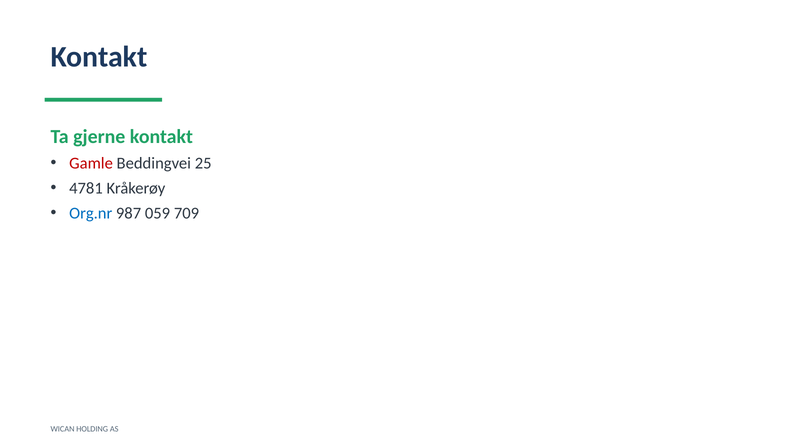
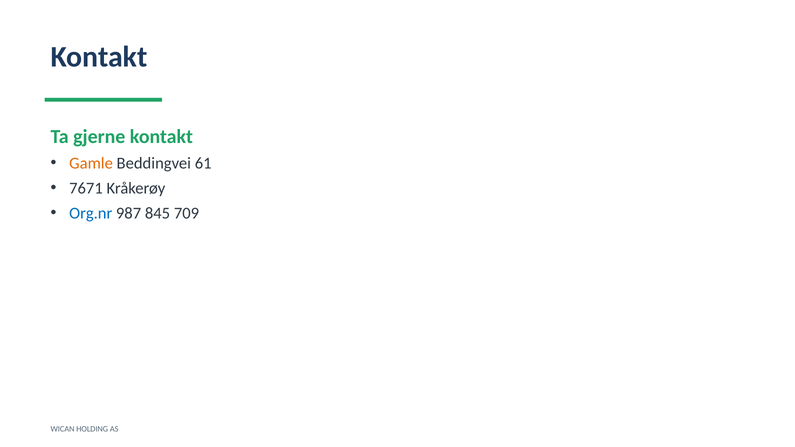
Gamle colour: red -> orange
25: 25 -> 61
4781: 4781 -> 7671
059: 059 -> 845
